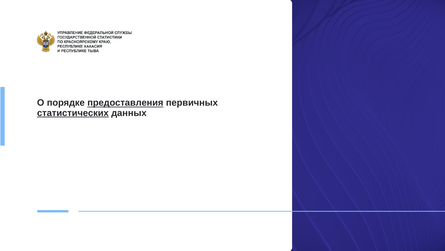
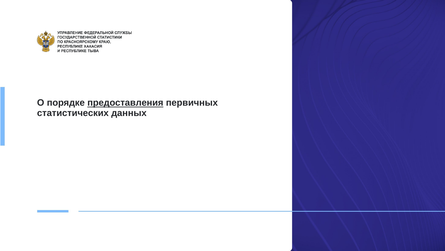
статистических underline: present -> none
